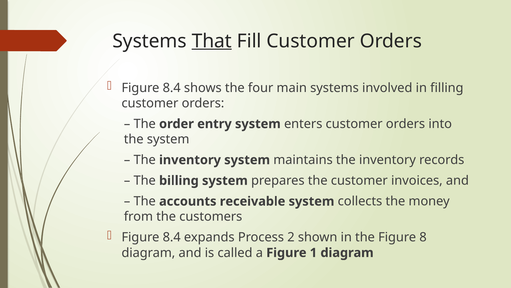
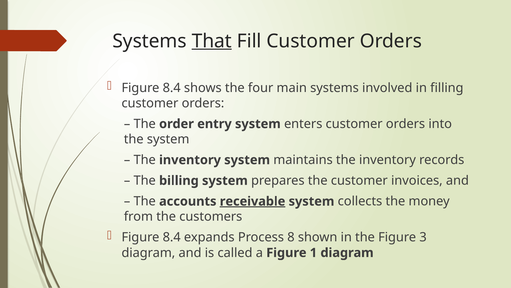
receivable underline: none -> present
2: 2 -> 8
8: 8 -> 3
